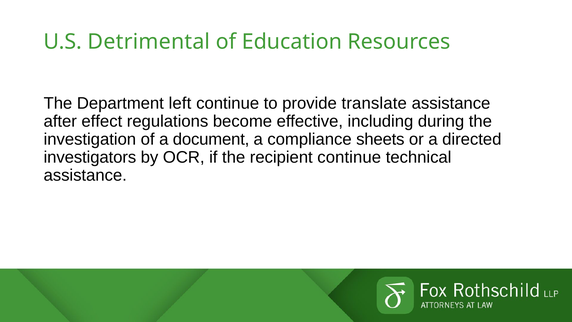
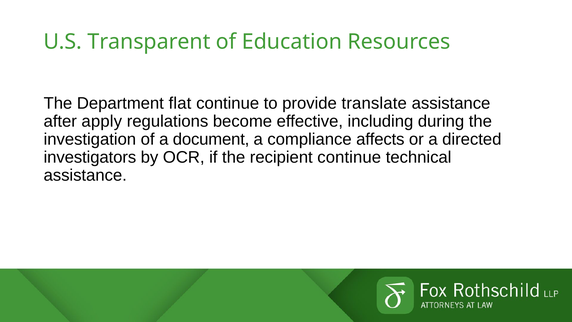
Detrimental: Detrimental -> Transparent
left: left -> flat
effect: effect -> apply
sheets: sheets -> affects
